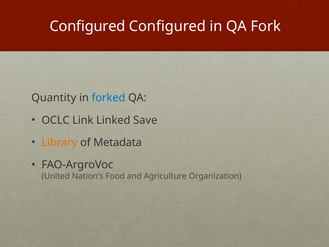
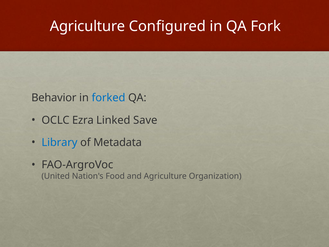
Configured at (88, 26): Configured -> Agriculture
Quantity: Quantity -> Behavior
Link: Link -> Ezra
Library colour: orange -> blue
